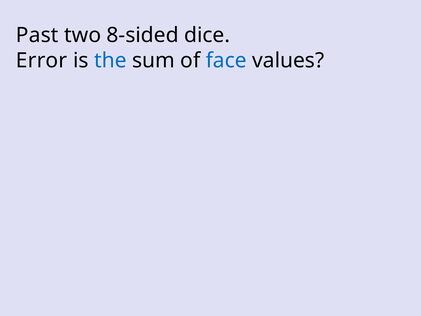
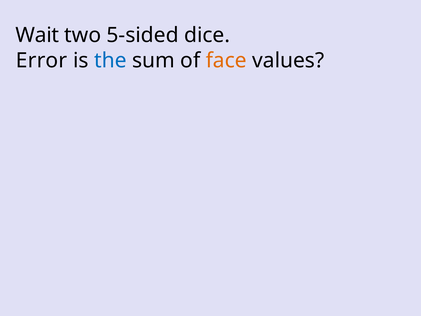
Past: Past -> Wait
8-sided: 8-sided -> 5-sided
face colour: blue -> orange
